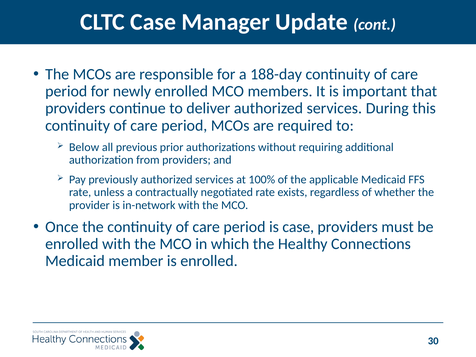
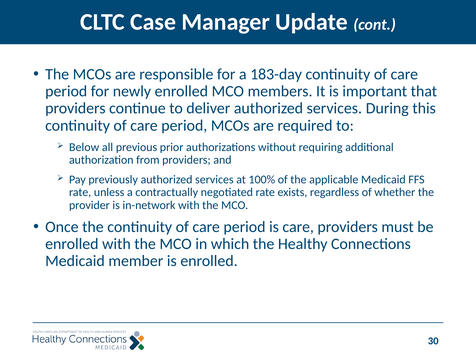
188-day: 188-day -> 183-day
is case: case -> care
